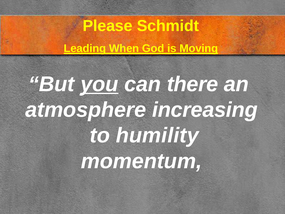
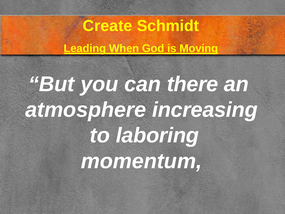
Please: Please -> Create
you underline: present -> none
humility: humility -> laboring
